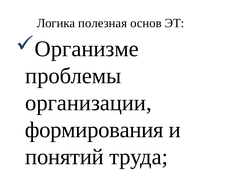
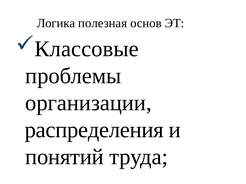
Организме: Организме -> Классовые
формирования: формирования -> распределения
